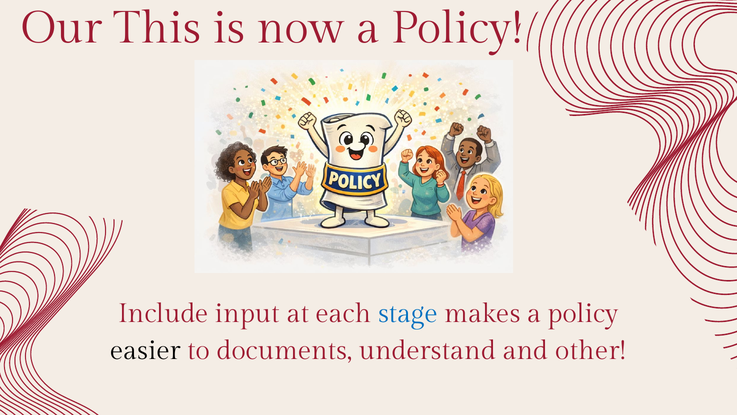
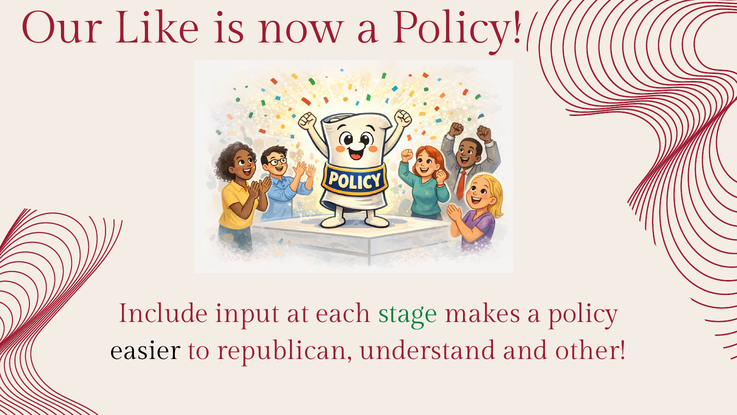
This: This -> Like
stage colour: blue -> green
documents: documents -> republican
